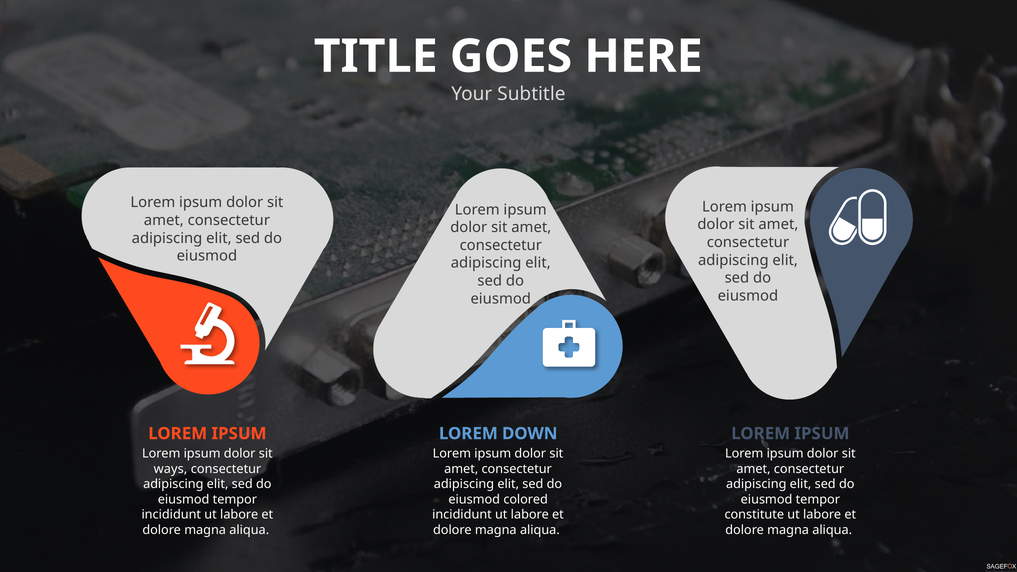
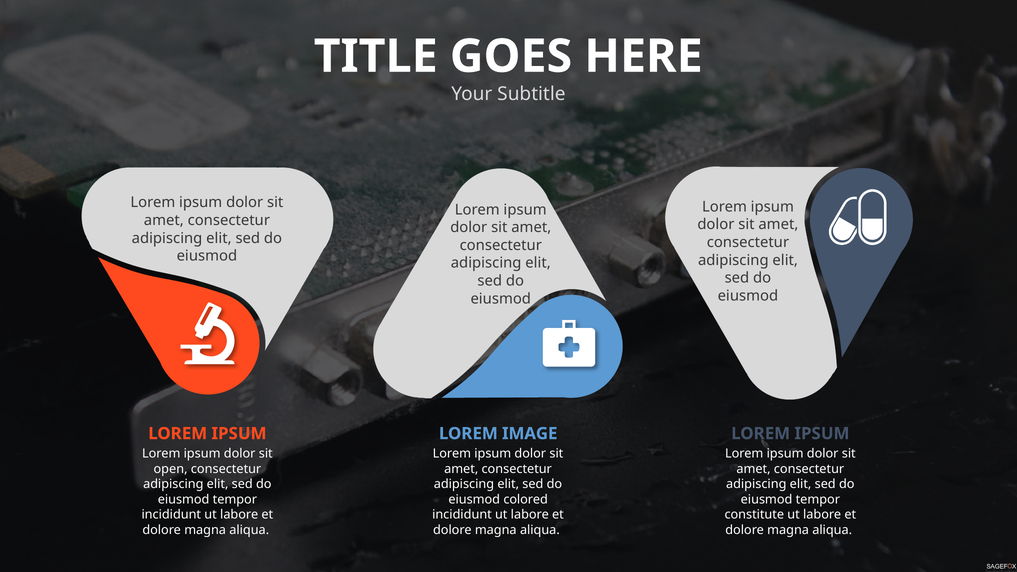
DOWN: DOWN -> IMAGE
ways: ways -> open
